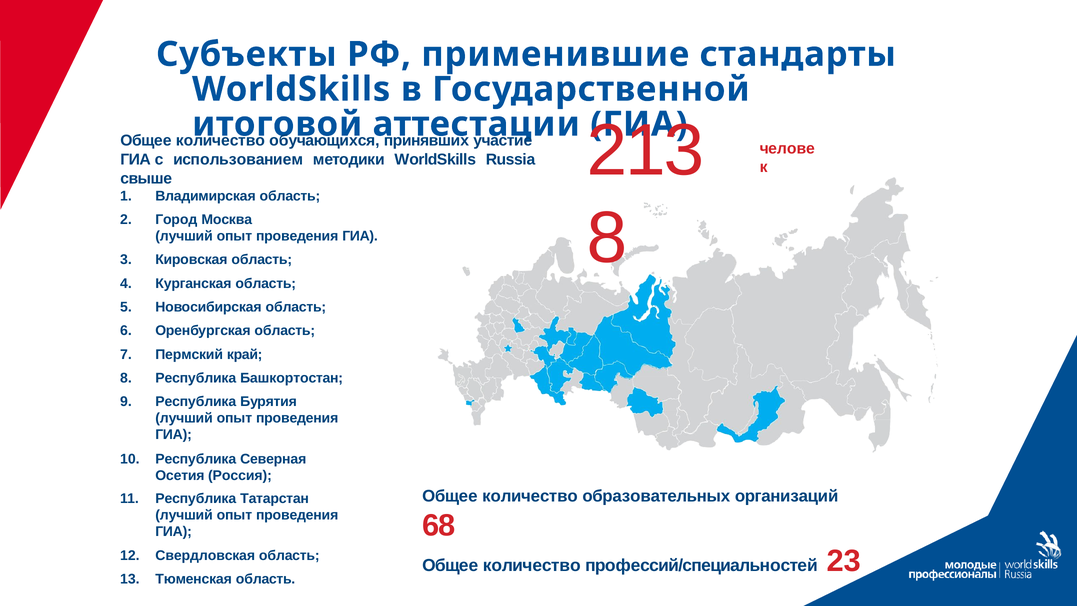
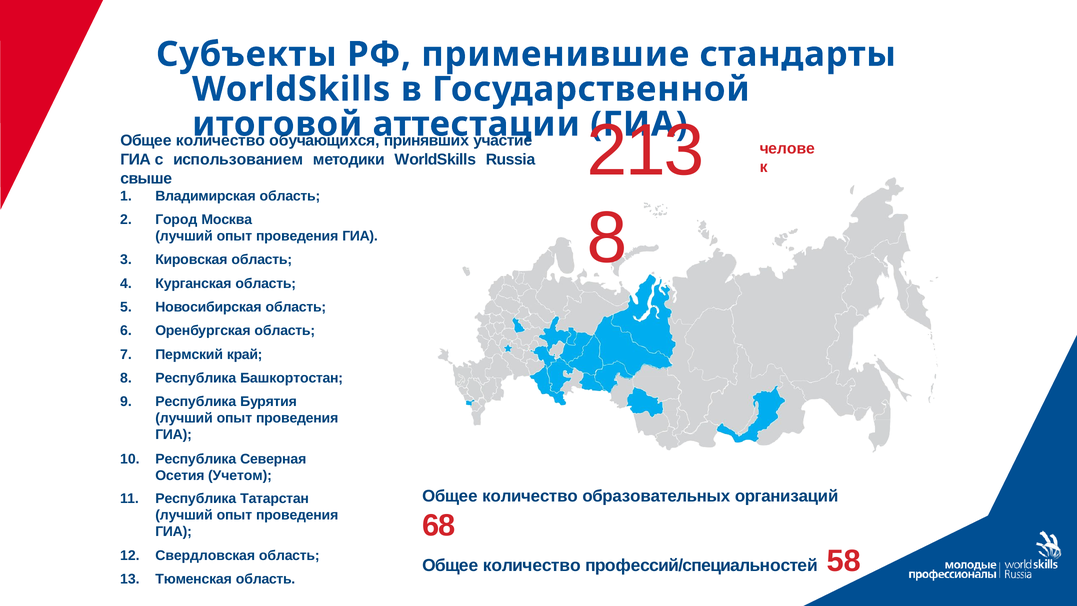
Россия: Россия -> Учетом
23: 23 -> 58
